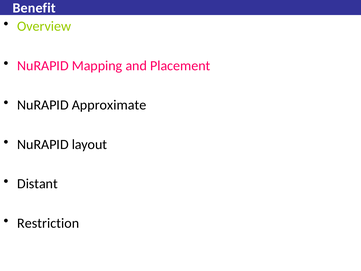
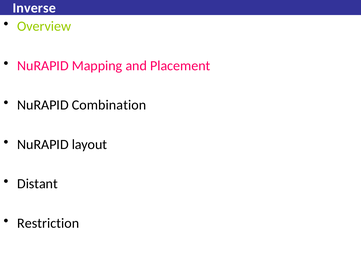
Benefit: Benefit -> Inverse
Approximate: Approximate -> Combination
